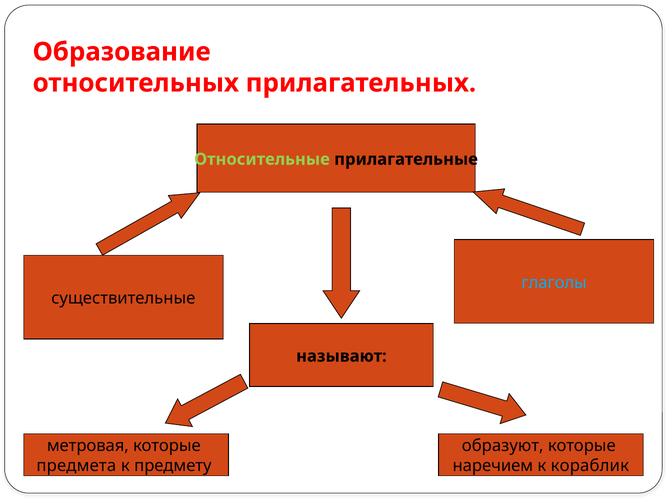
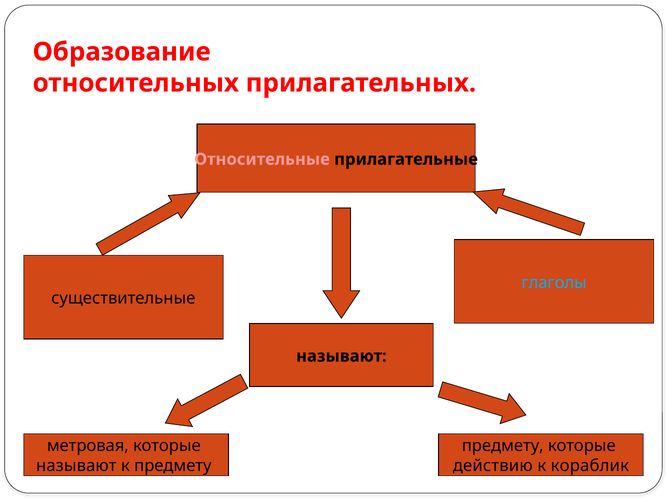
Относительные colour: light green -> pink
образуют at (503, 446): образуют -> предмету
предмета at (76, 466): предмета -> называют
наречием: наречием -> действию
